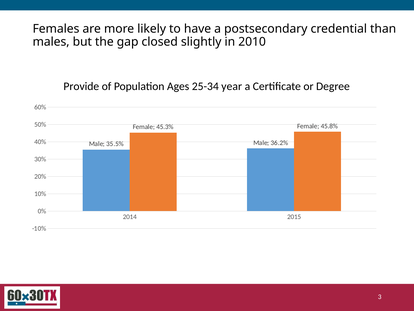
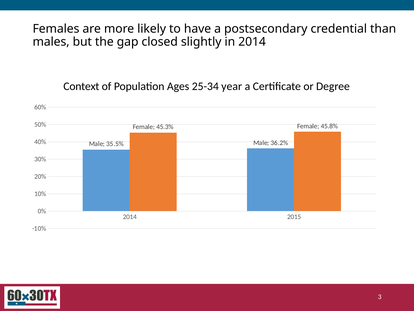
in 2010: 2010 -> 2014
Provide: Provide -> Context
